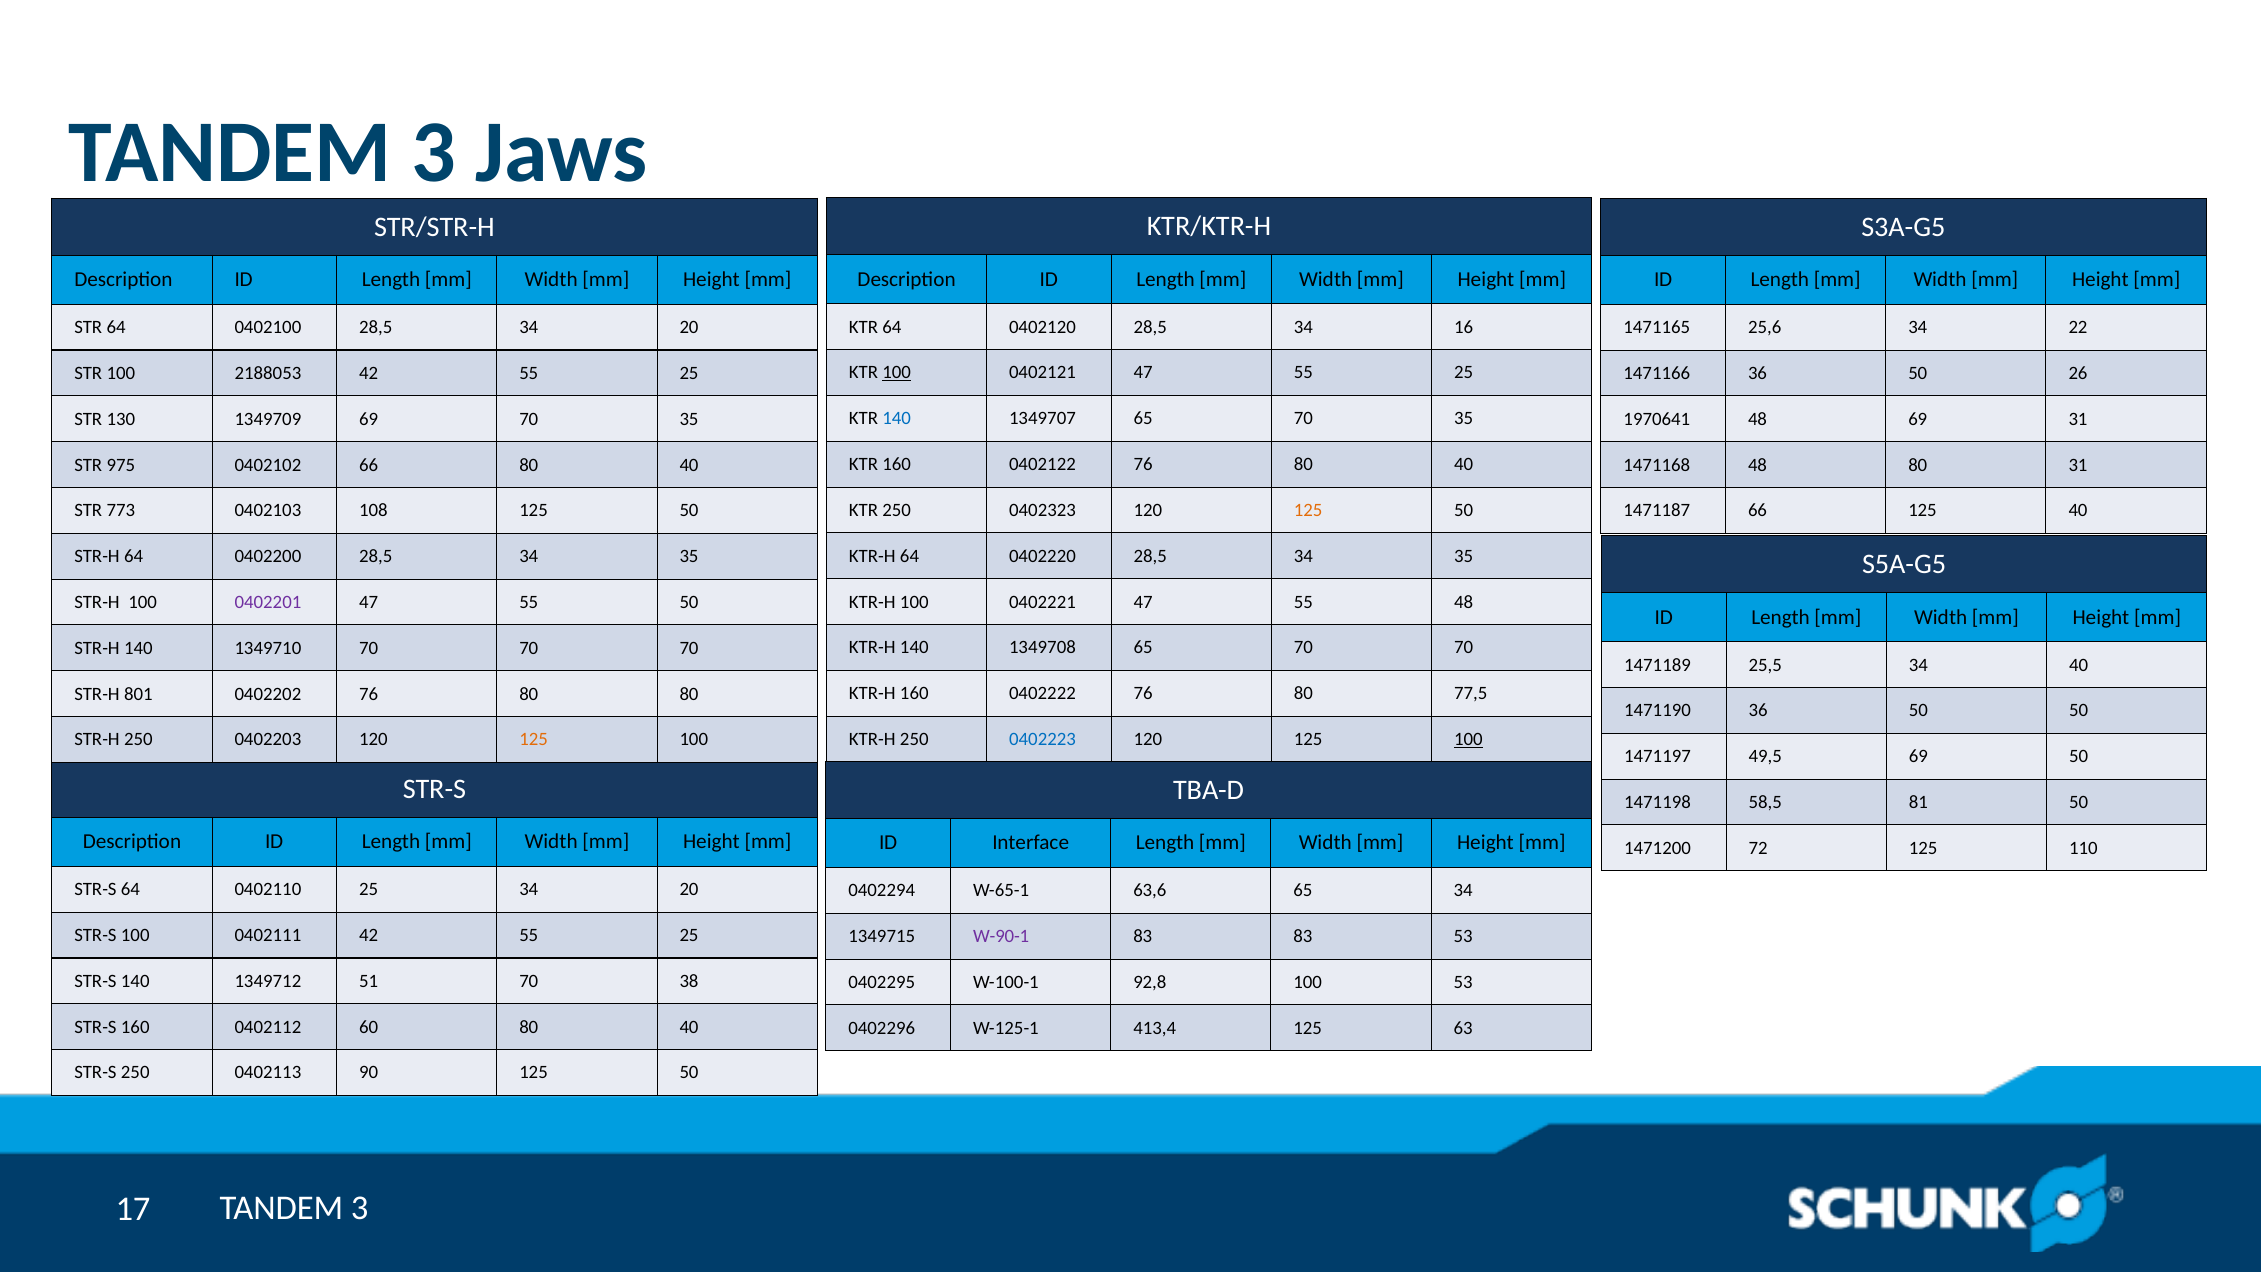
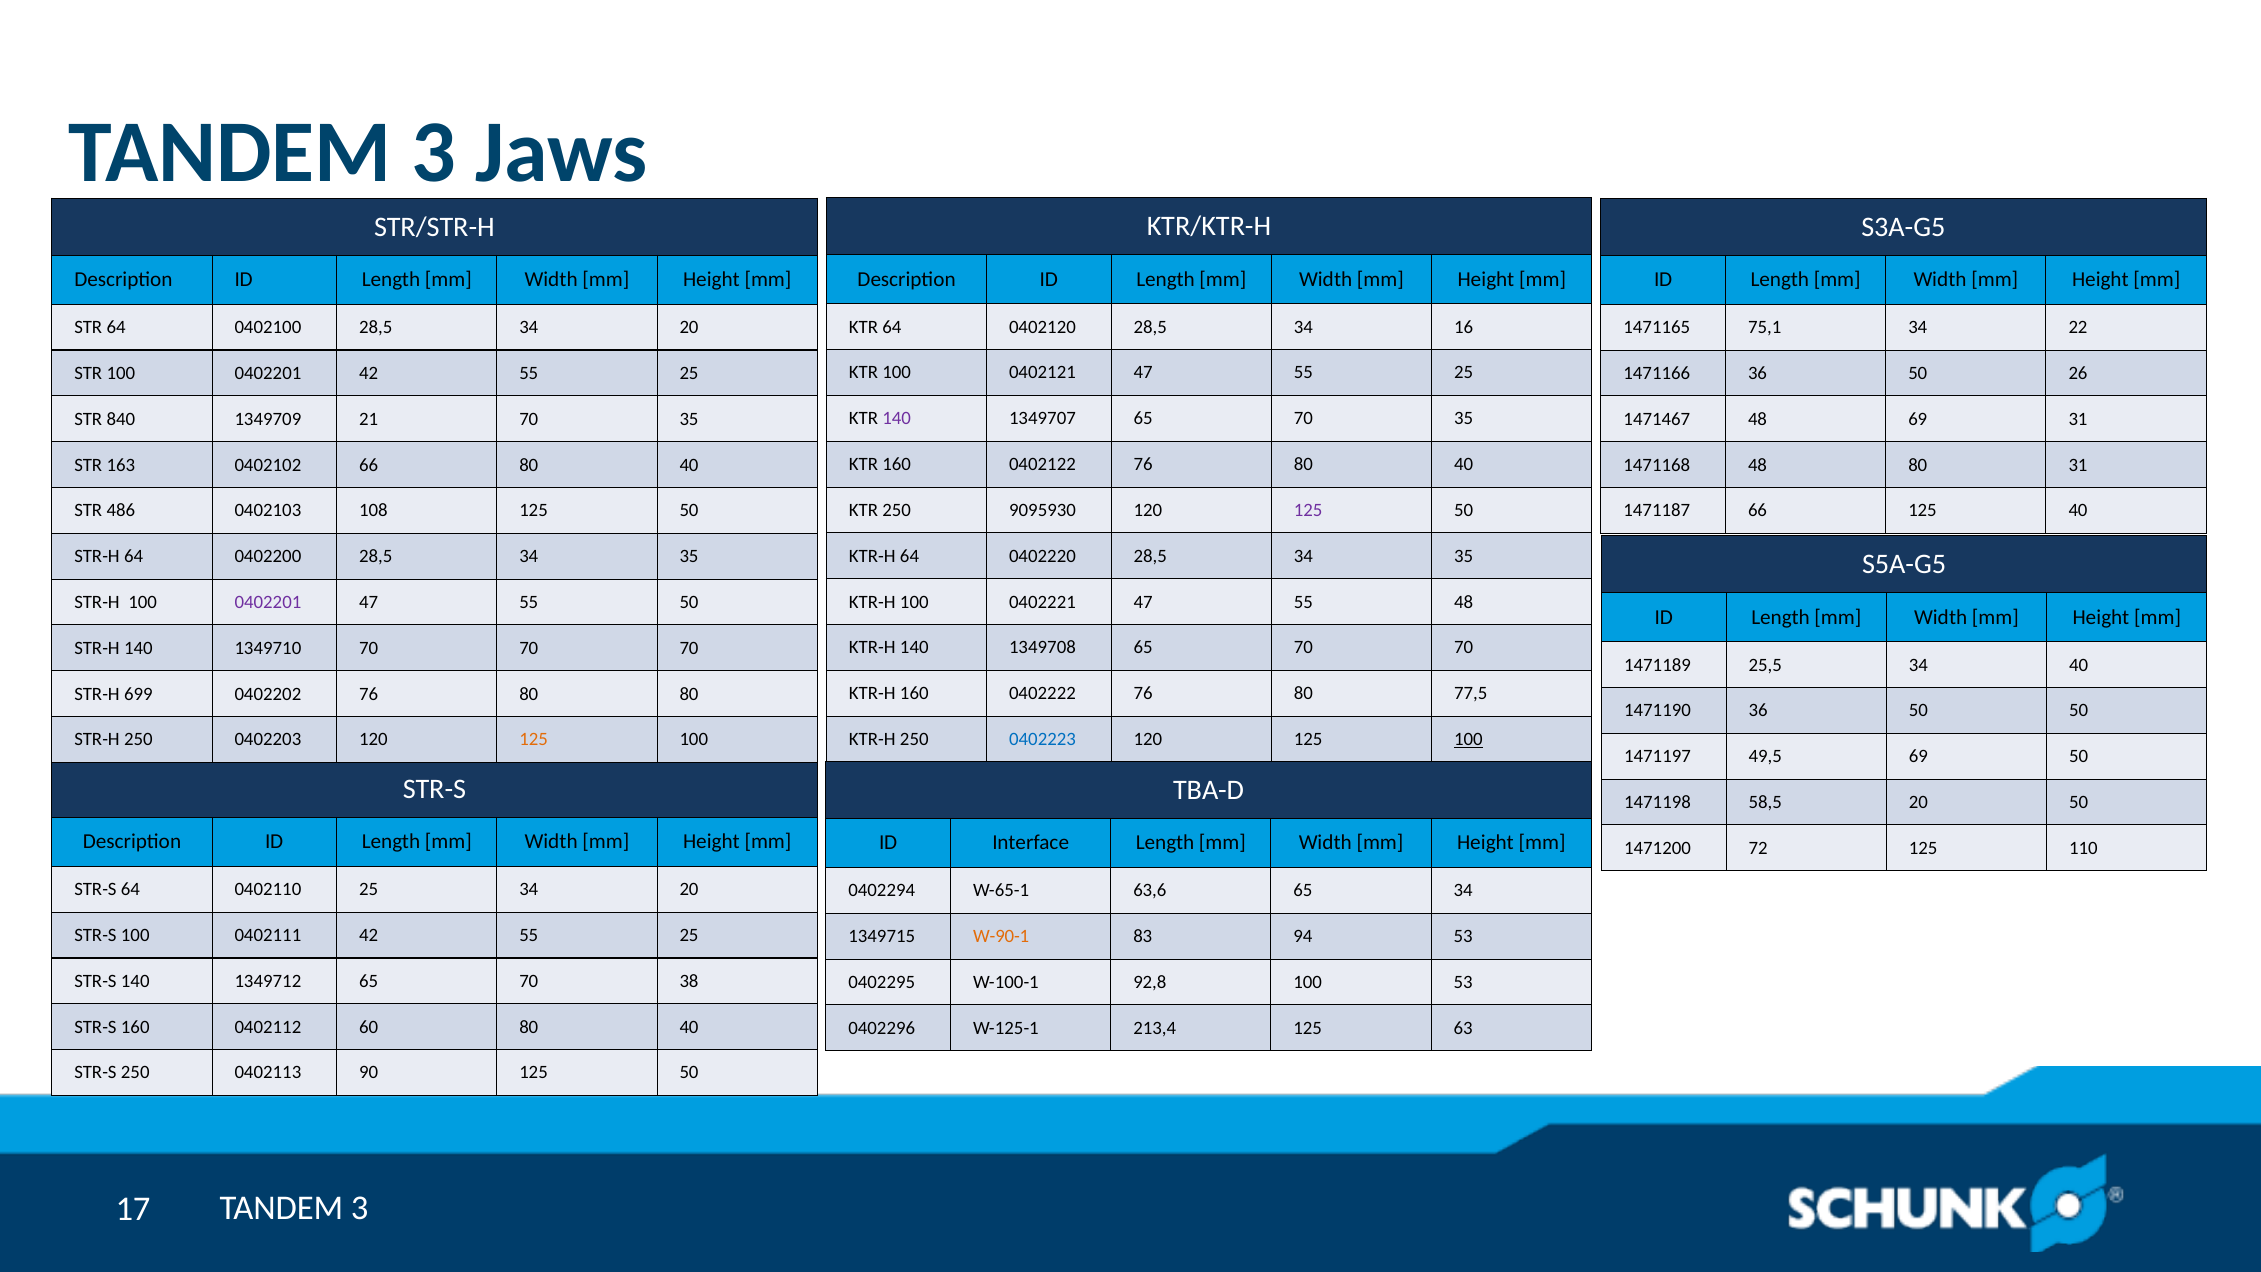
25,6: 25,6 -> 75,1
100 at (897, 373) underline: present -> none
STR 100 2188053: 2188053 -> 0402201
140 at (897, 419) colour: blue -> purple
130: 130 -> 840
1349709 69: 69 -> 21
1970641: 1970641 -> 1471467
975: 975 -> 163
0402323: 0402323 -> 9095930
125 at (1308, 510) colour: orange -> purple
773: 773 -> 486
801: 801 -> 699
58,5 81: 81 -> 20
W-90-1 colour: purple -> orange
83 83: 83 -> 94
1349712 51: 51 -> 65
413,4: 413,4 -> 213,4
